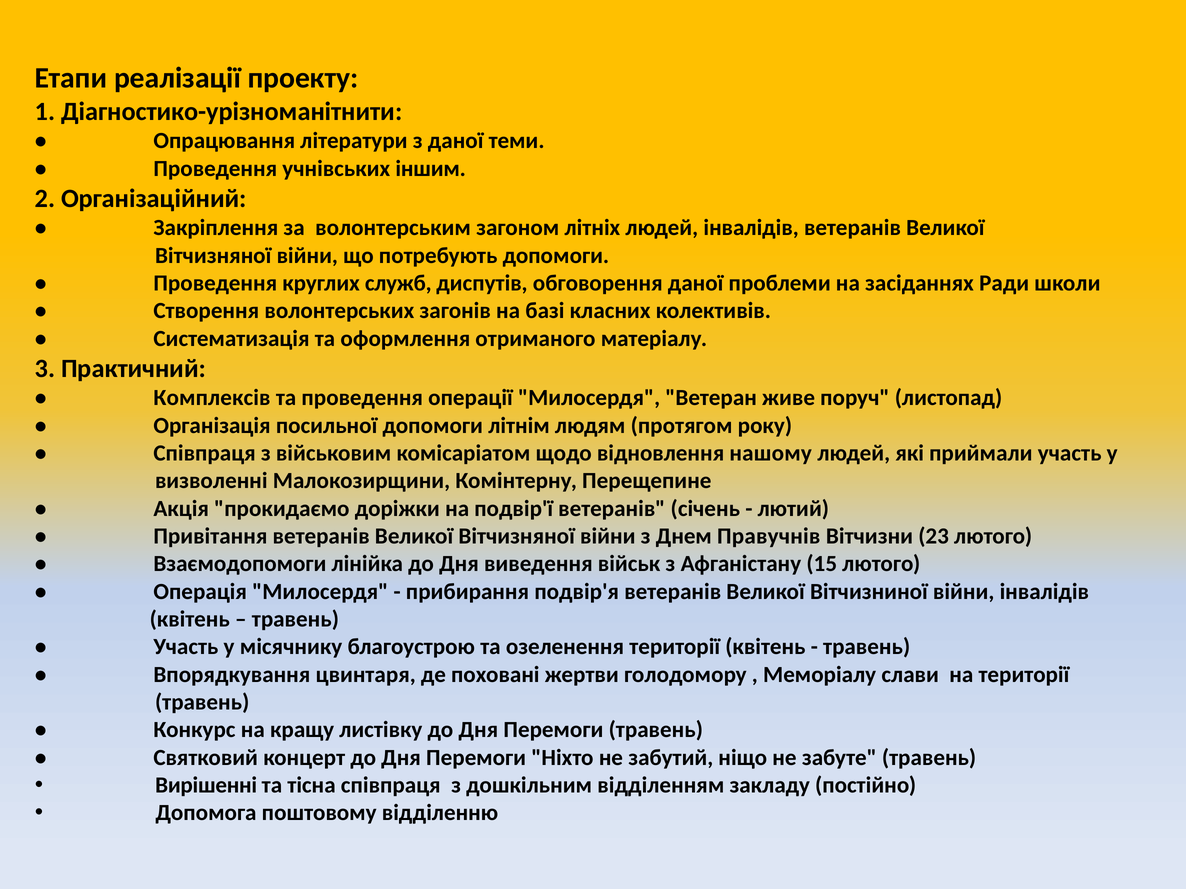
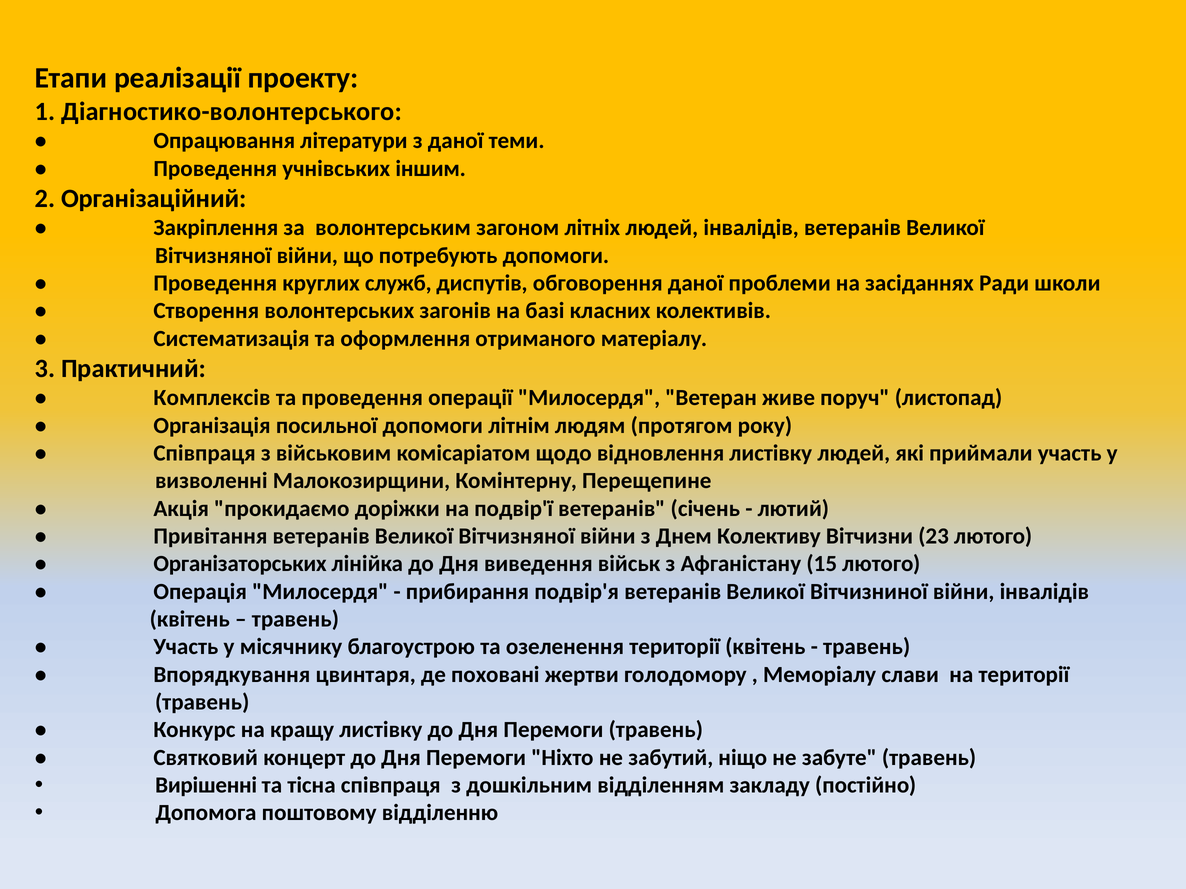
Діагностико-урізноманітнити: Діагностико-урізноманітнити -> Діагностико-волонтерського
відновлення нашому: нашому -> листівку
Правучнів: Правучнів -> Колективу
Взаємодопомоги: Взаємодопомоги -> Організаторських
